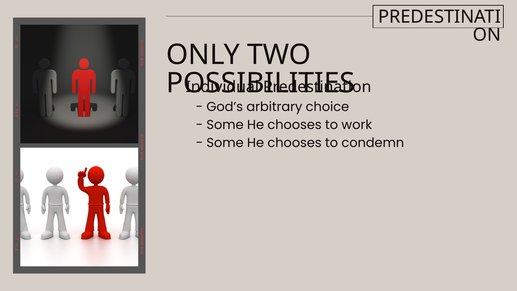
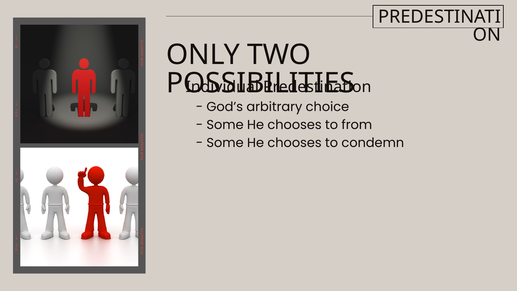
work: work -> from
